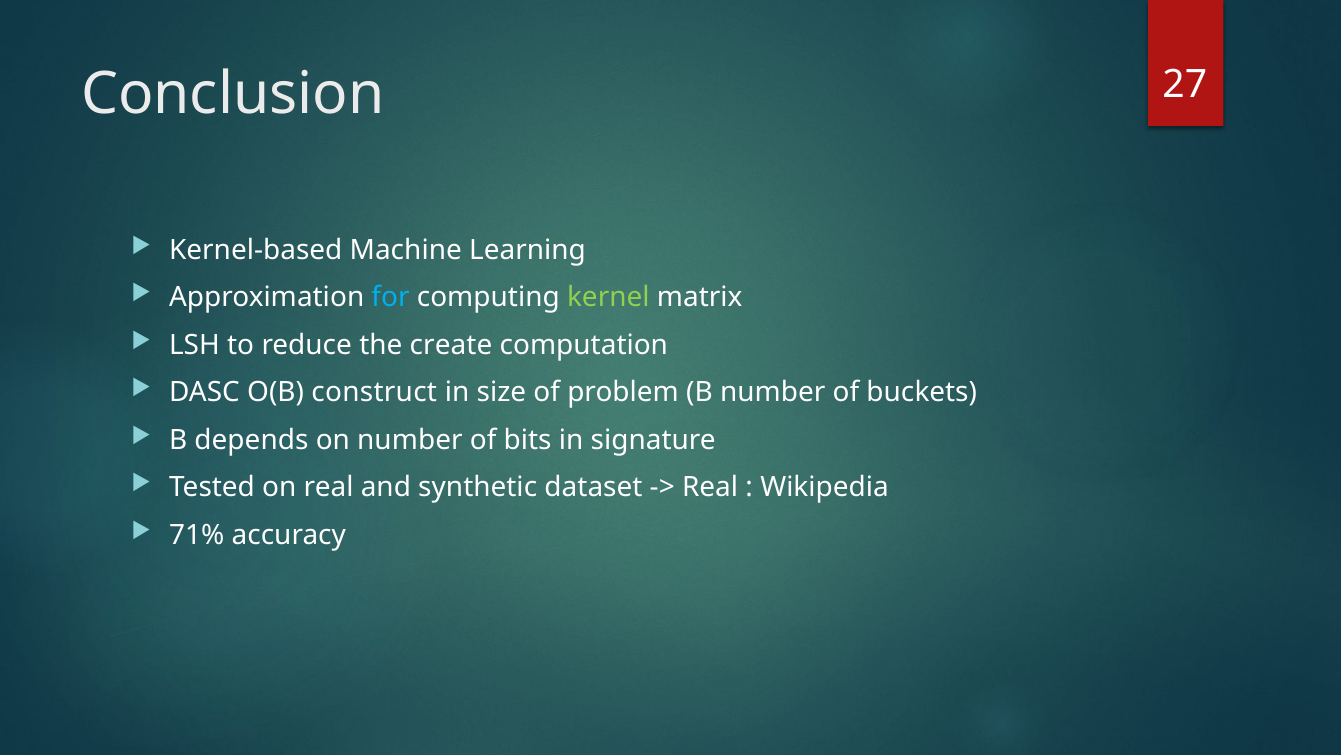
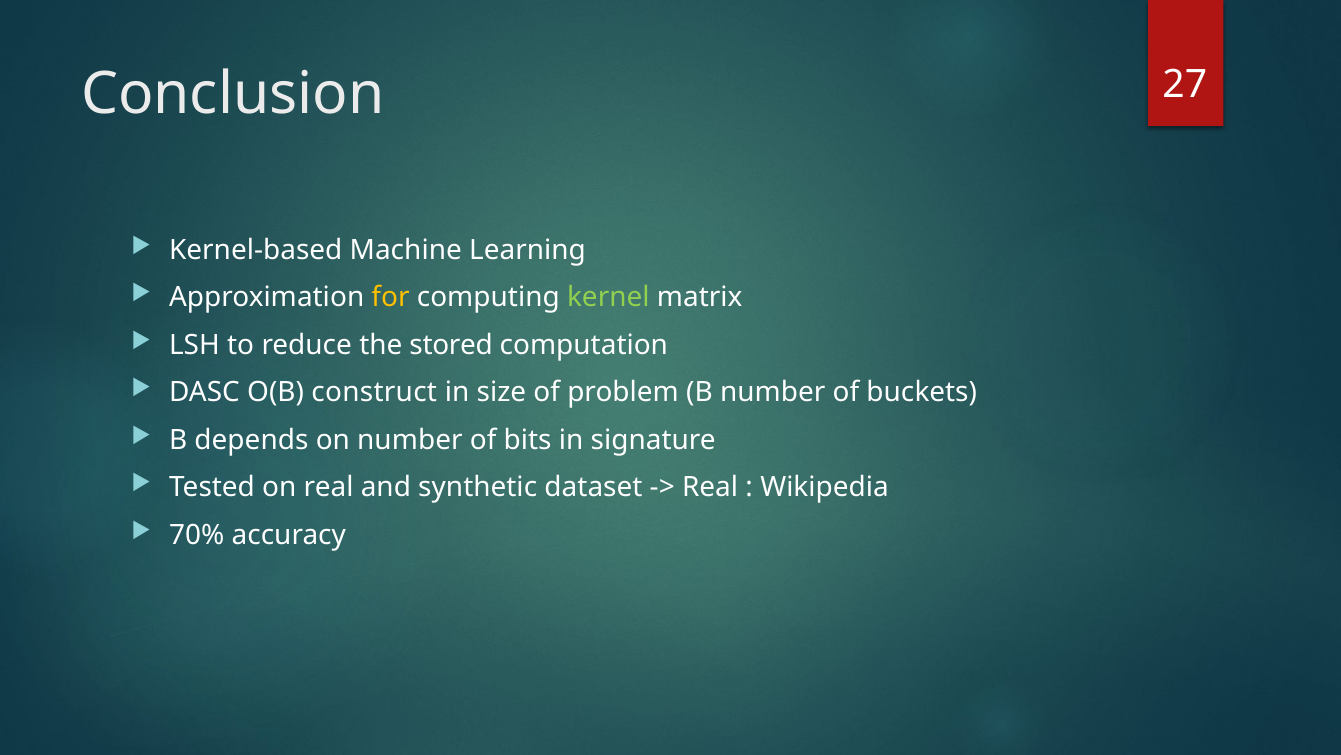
for colour: light blue -> yellow
create: create -> stored
71%: 71% -> 70%
